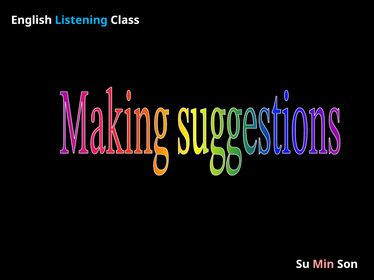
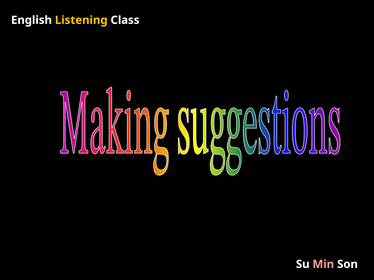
Listening colour: light blue -> yellow
